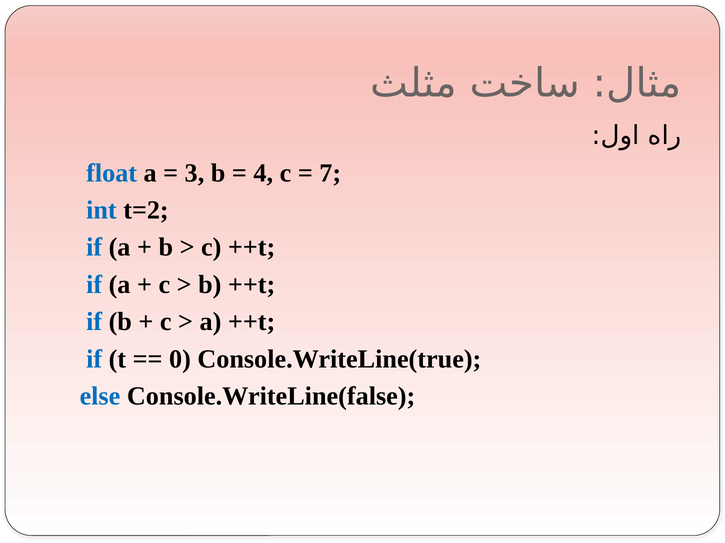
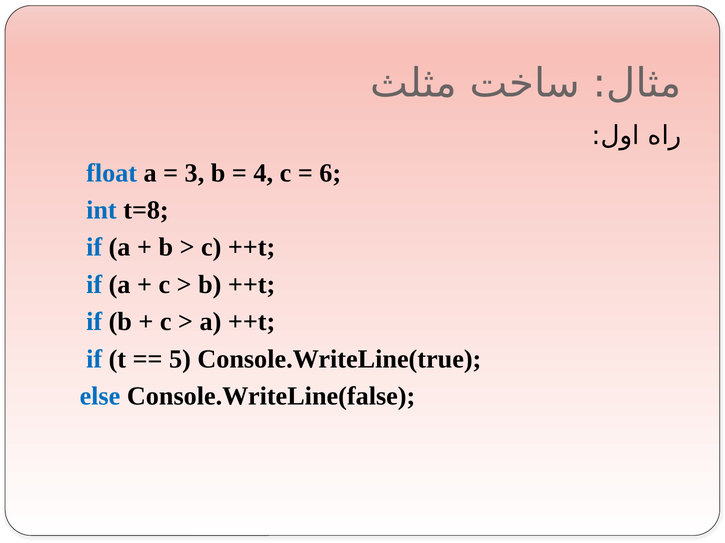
7: 7 -> 6
t=2: t=2 -> t=8
0: 0 -> 5
